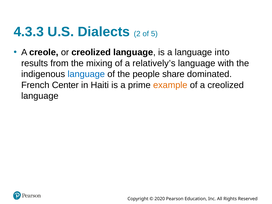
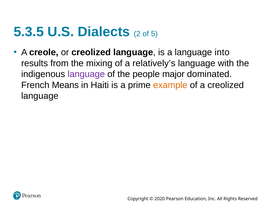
4.3.3: 4.3.3 -> 5.3.5
language at (86, 74) colour: blue -> purple
share: share -> major
Center: Center -> Means
